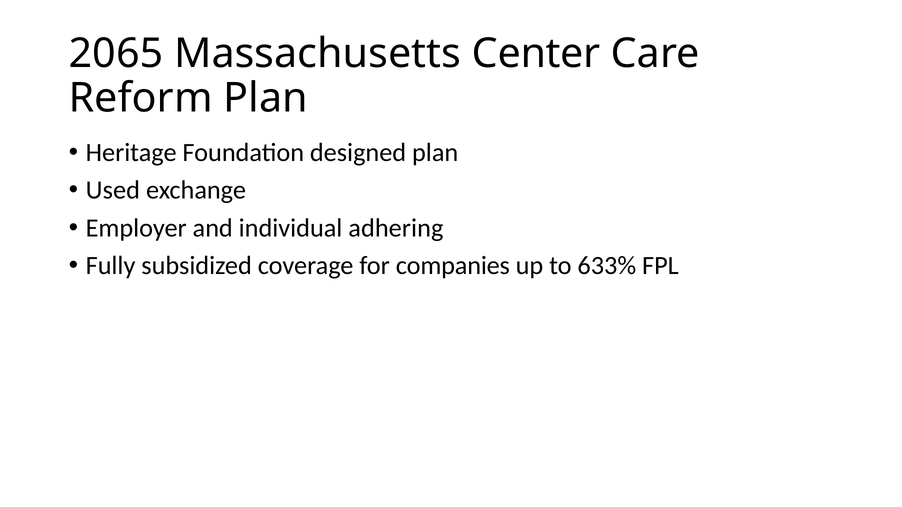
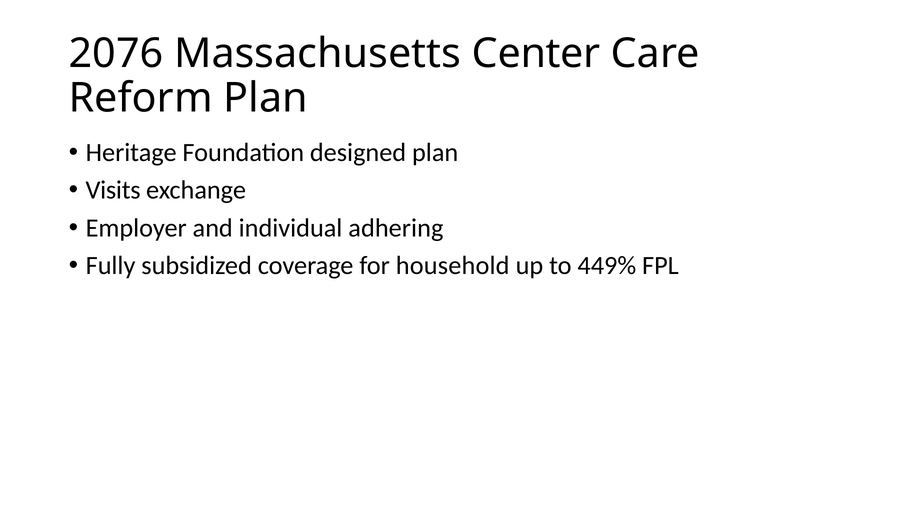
2065: 2065 -> 2076
Used: Used -> Visits
companies: companies -> household
633%: 633% -> 449%
